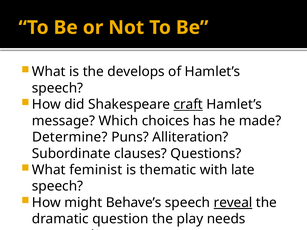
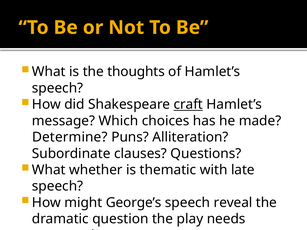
develops: develops -> thoughts
feminist: feminist -> whether
Behave’s: Behave’s -> George’s
reveal underline: present -> none
